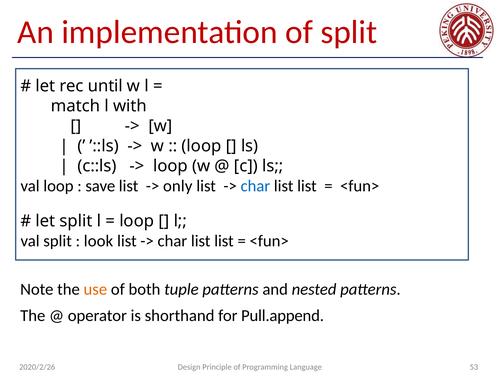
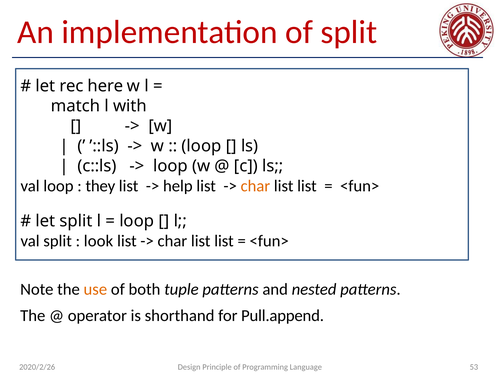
until: until -> here
save: save -> they
only: only -> help
char at (255, 186) colour: blue -> orange
